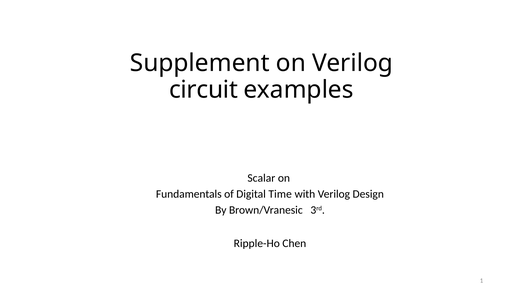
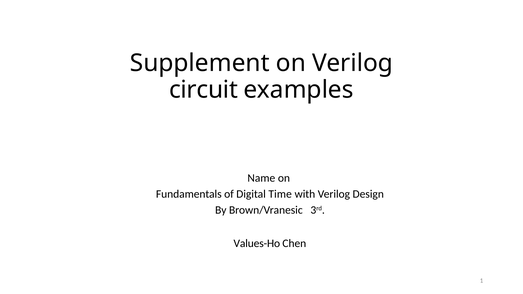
Scalar: Scalar -> Name
Ripple-Ho: Ripple-Ho -> Values-Ho
